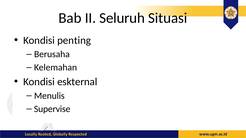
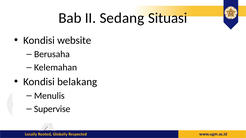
Seluruh: Seluruh -> Sedang
penting: penting -> website
eskternal: eskternal -> belakang
